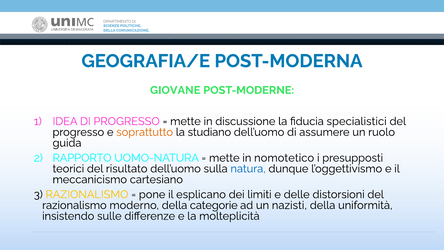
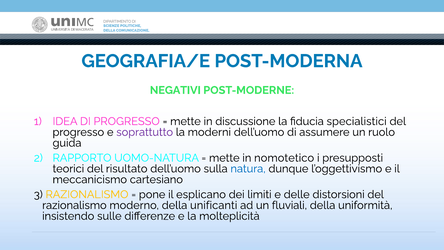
GIOVANE: GIOVANE -> NEGATIVI
soprattutto colour: orange -> purple
studiano: studiano -> moderni
categorie: categorie -> unificanti
nazisti: nazisti -> fluviali
